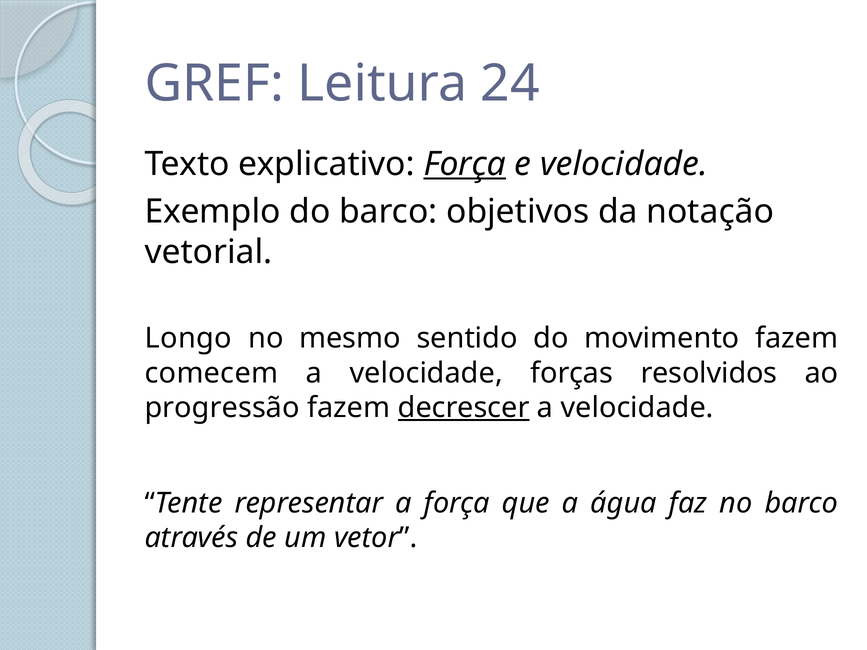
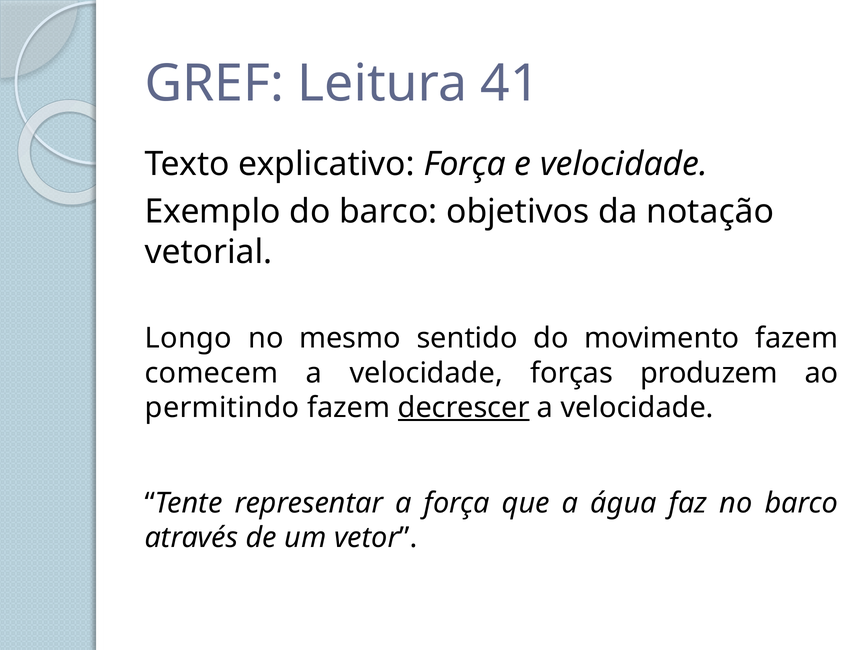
24: 24 -> 41
Força at (465, 164) underline: present -> none
resolvidos: resolvidos -> produzem
progressão: progressão -> permitindo
